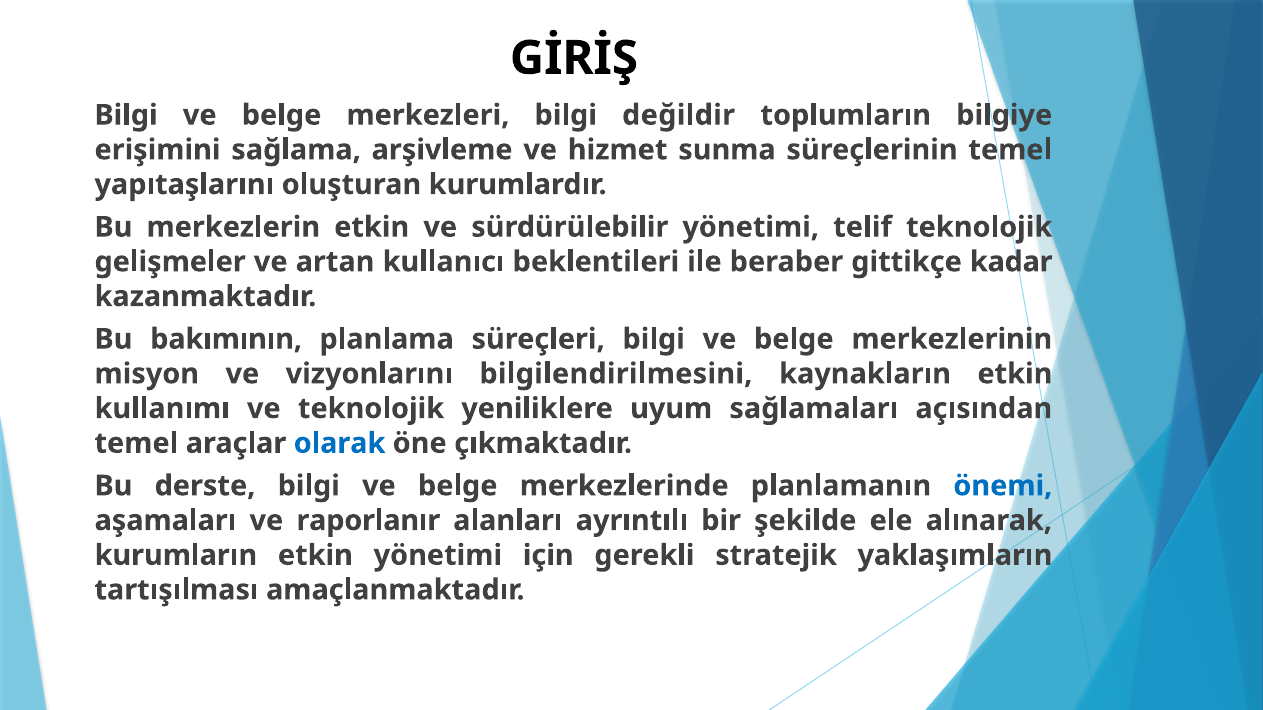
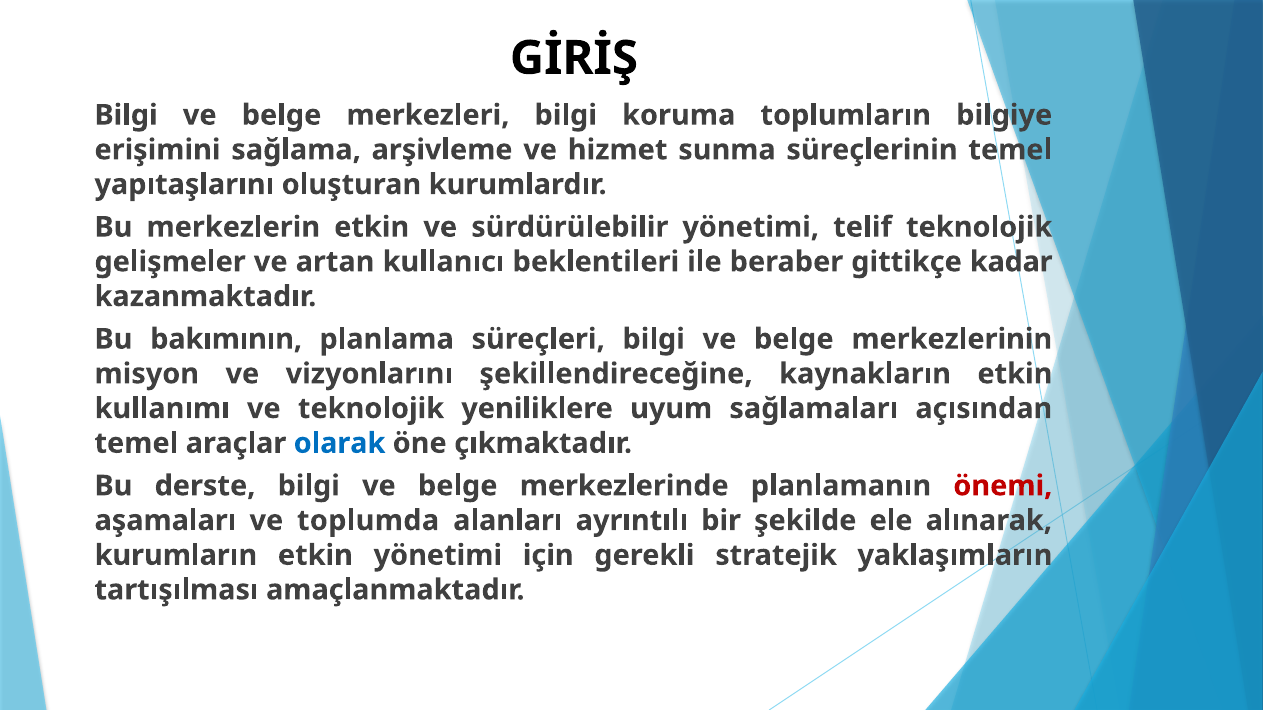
değildir: değildir -> koruma
bilgilendirilmesini: bilgilendirilmesini -> şekillendireceğine
önemi colour: blue -> red
raporlanır: raporlanır -> toplumda
